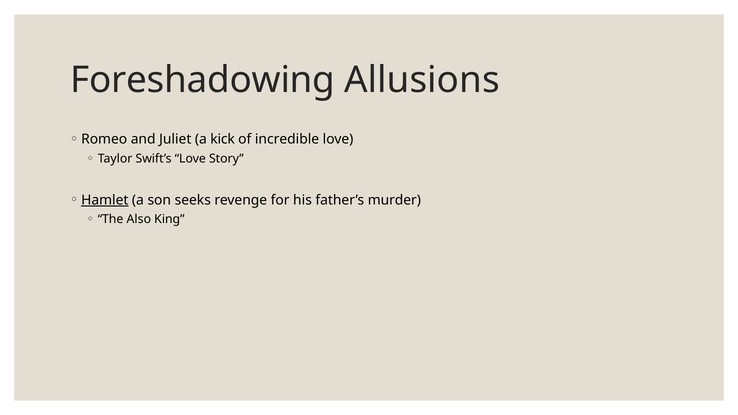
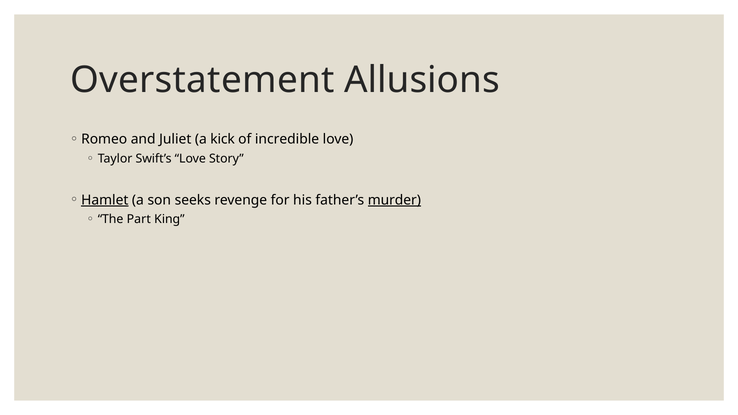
Foreshadowing: Foreshadowing -> Overstatement
murder underline: none -> present
Also: Also -> Part
